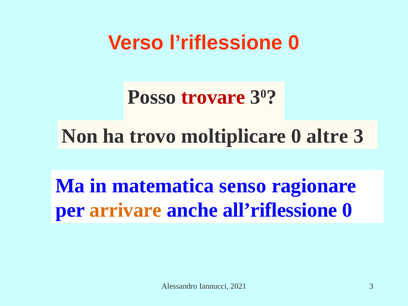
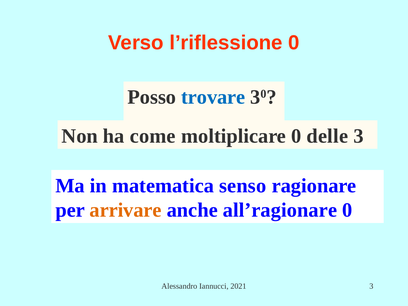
trovare colour: red -> blue
trovo: trovo -> come
altre: altre -> delle
all’riflessione: all’riflessione -> all’ragionare
